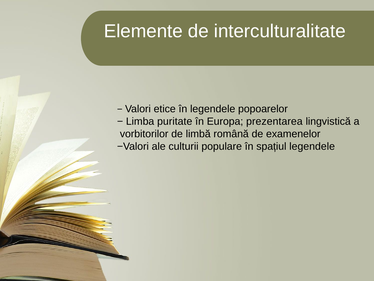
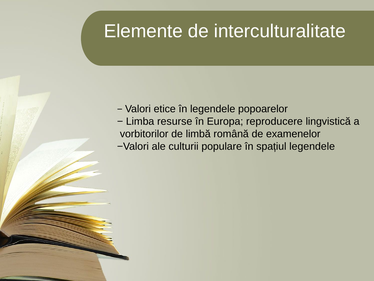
puritate: puritate -> resurse
prezentarea: prezentarea -> reproducere
